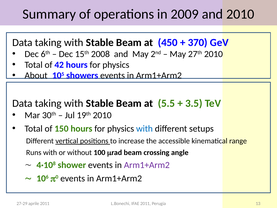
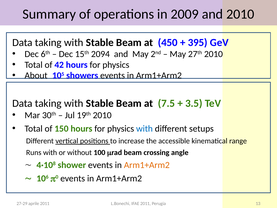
370: 370 -> 395
2008: 2008 -> 2094
5.5: 5.5 -> 7.5
Arm1+Arm2 at (147, 165) colour: purple -> orange
